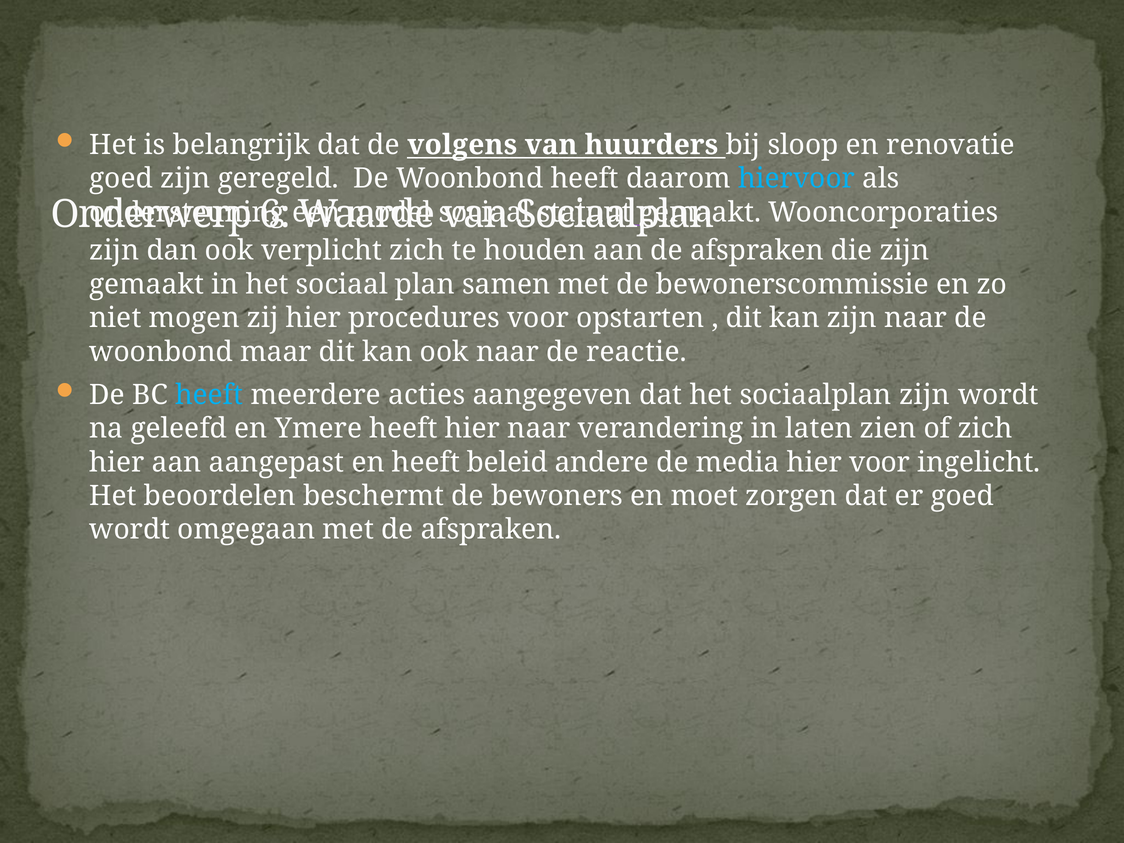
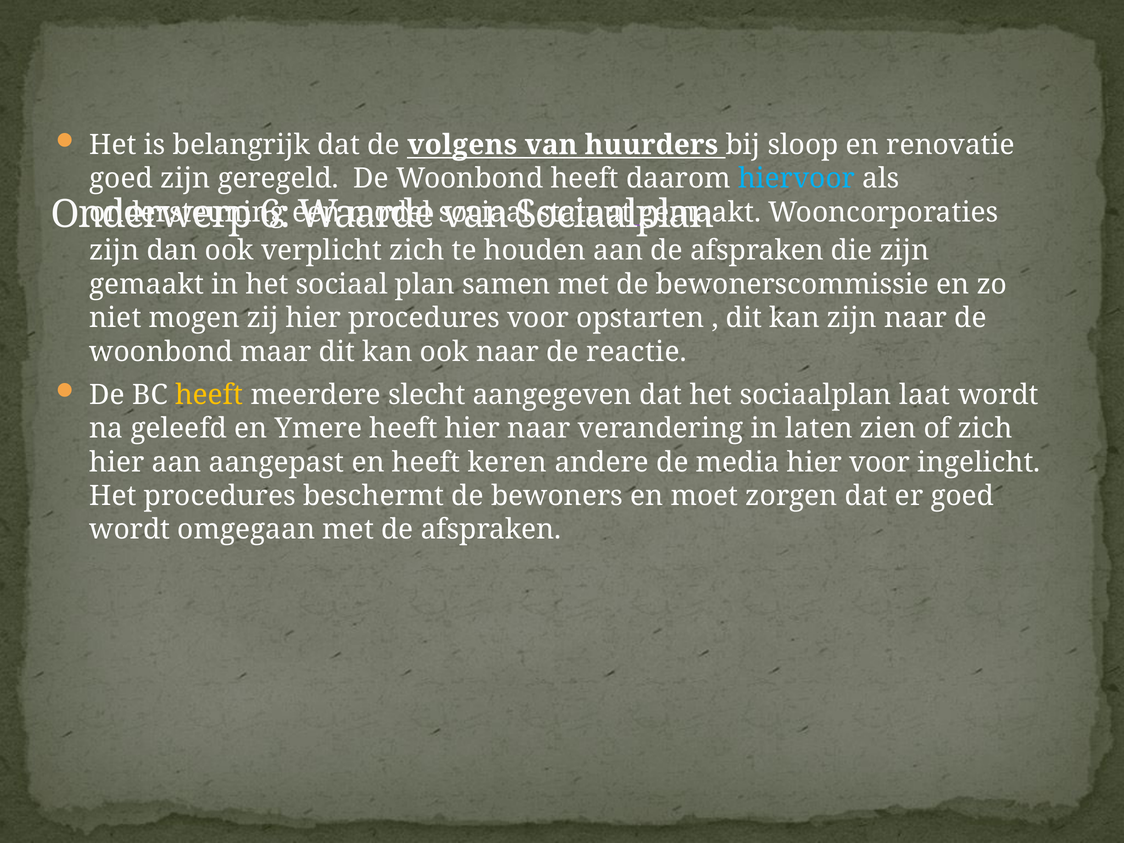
heeft at (209, 395) colour: light blue -> yellow
acties: acties -> slecht
sociaalplan zijn: zijn -> laat
beleid: beleid -> keren
Het beoordelen: beoordelen -> procedures
